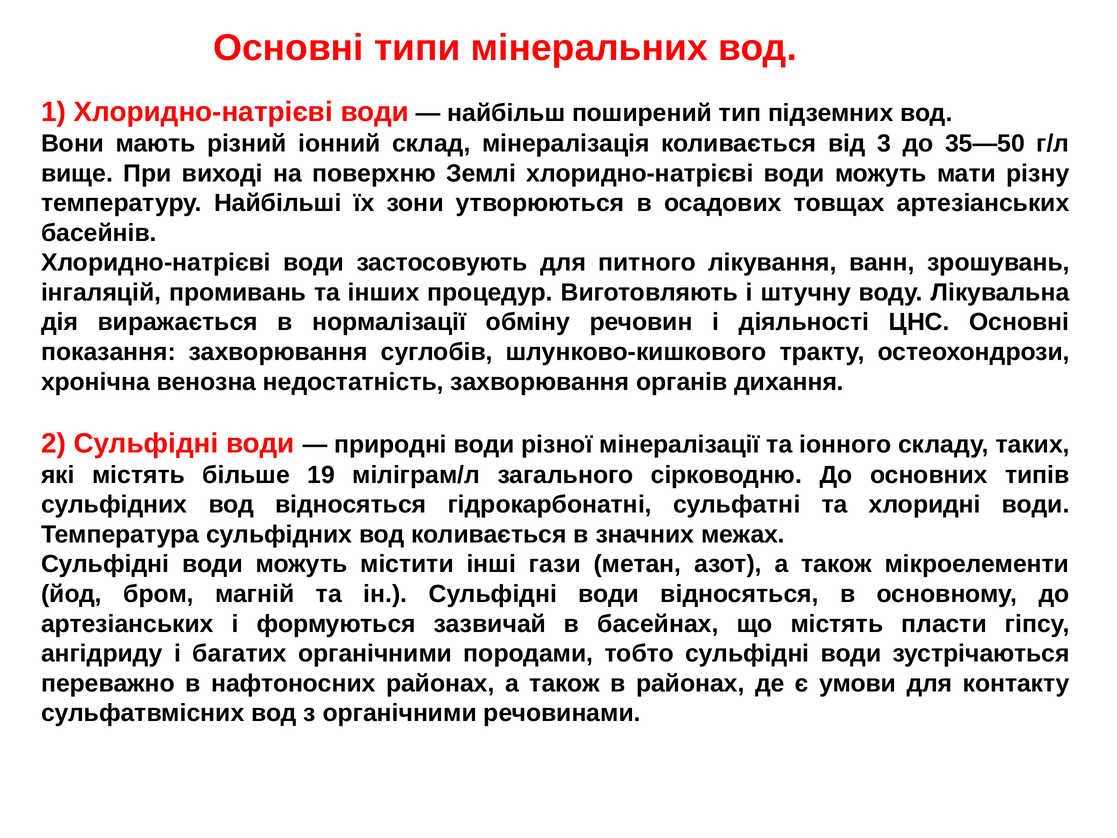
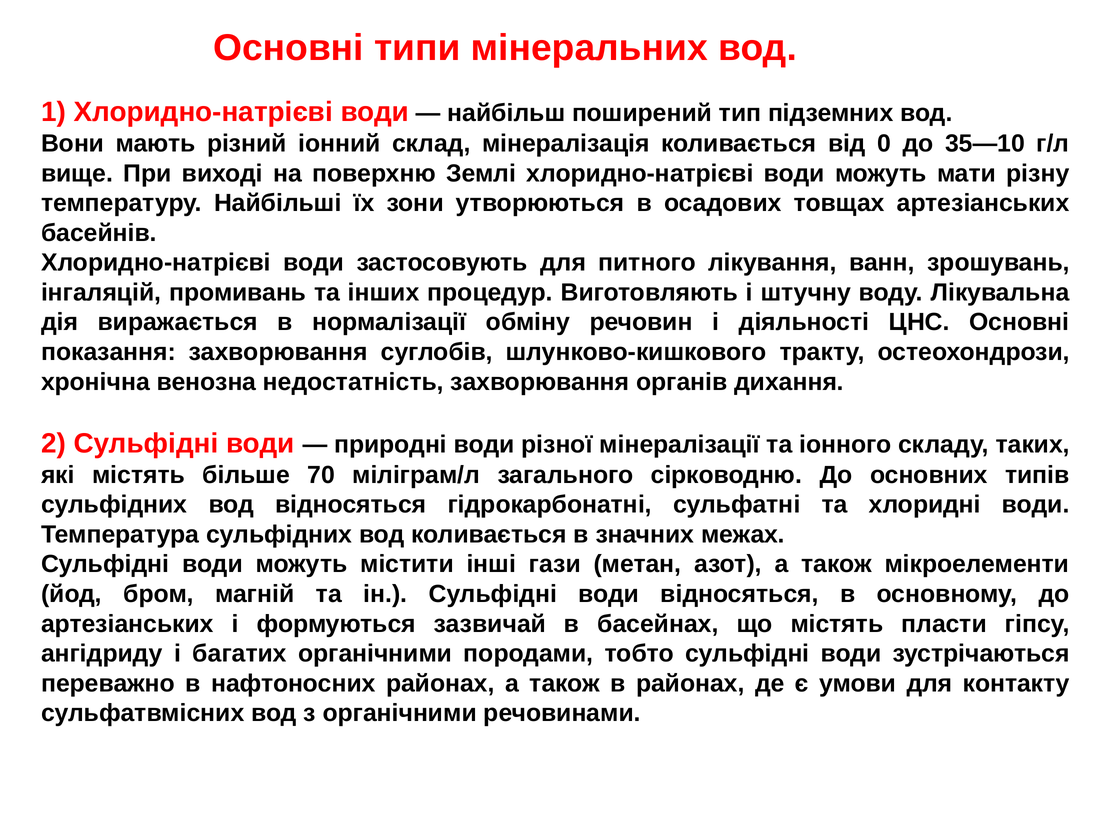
3: 3 -> 0
35—50: 35—50 -> 35—10
19: 19 -> 70
